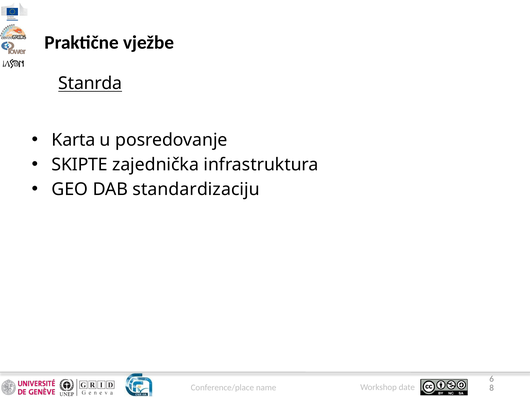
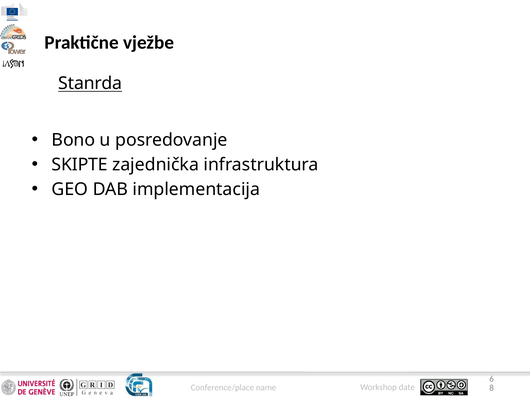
Karta: Karta -> Bono
standardizaciju: standardizaciju -> implementacija
